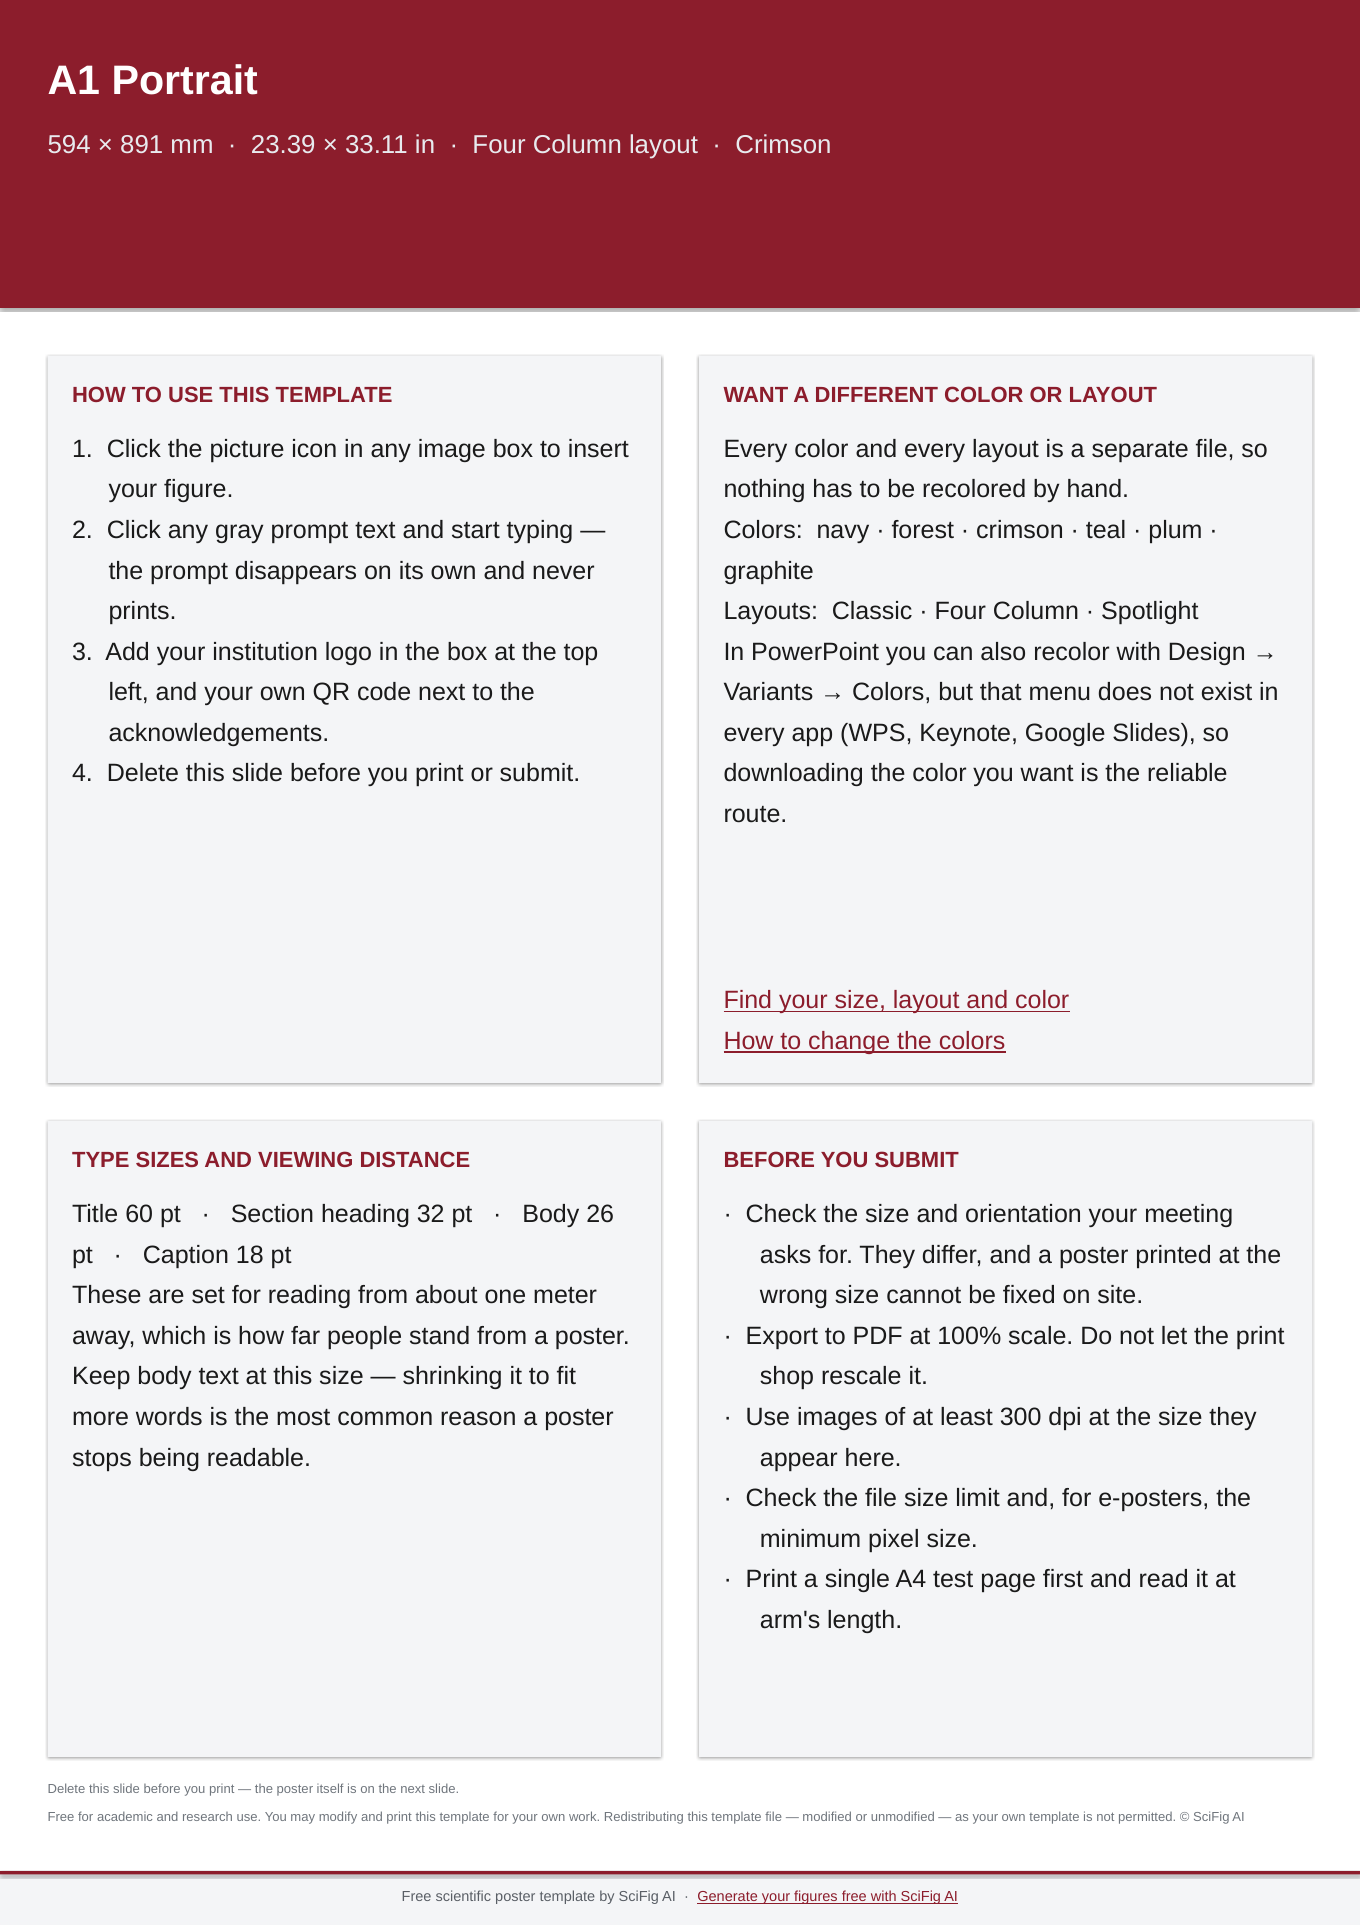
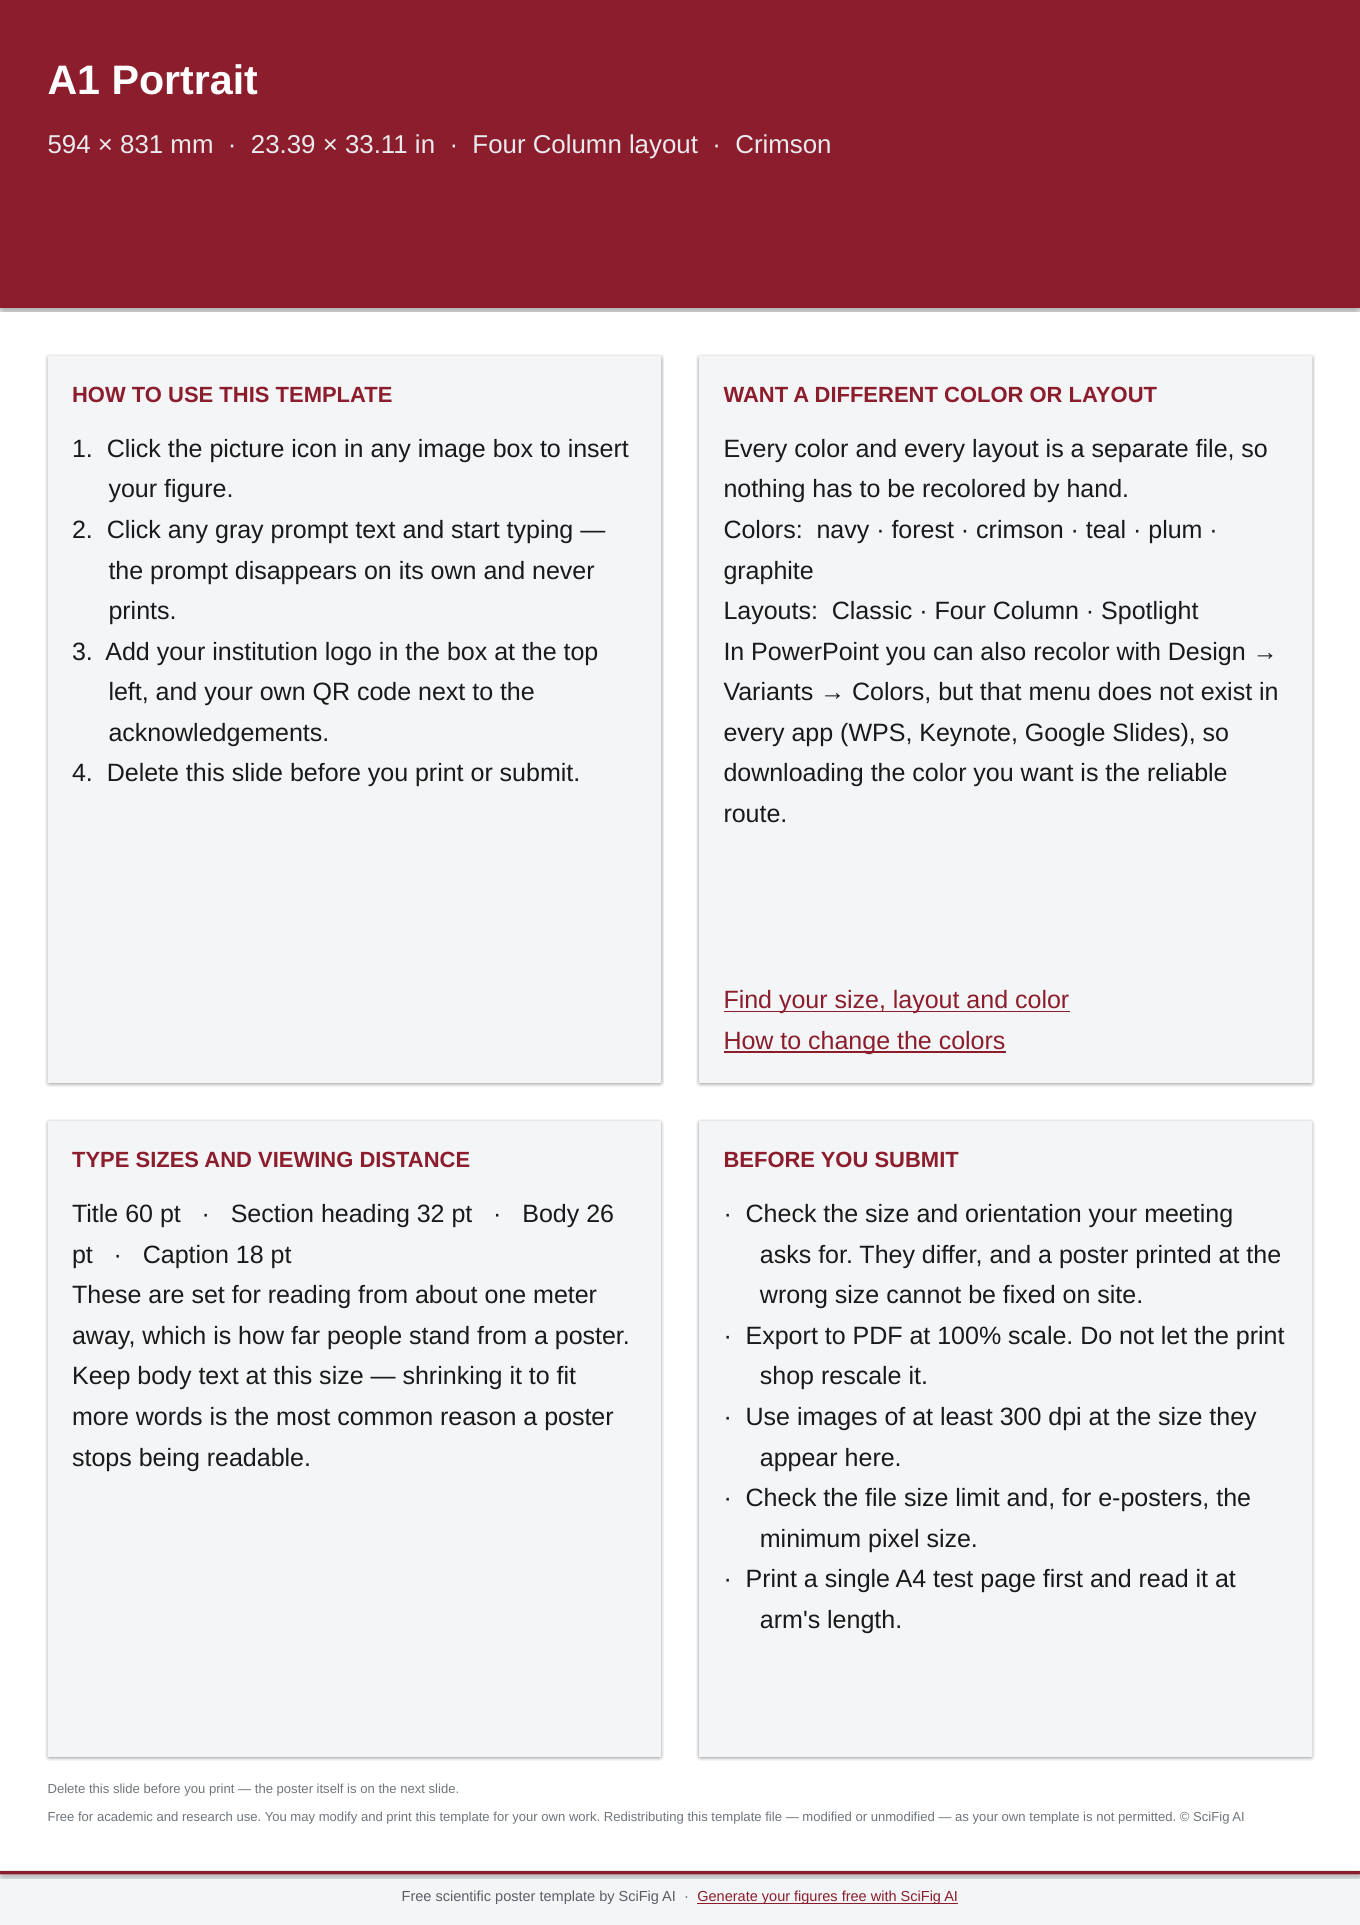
891: 891 -> 831
